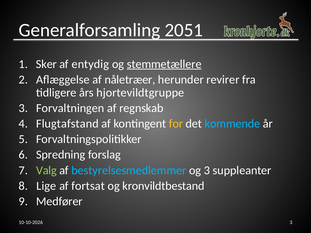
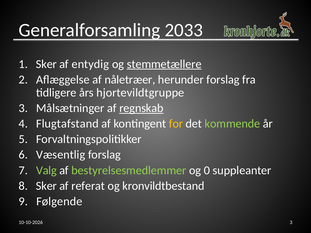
2051: 2051 -> 2033
herunder revirer: revirer -> forslag
Forvaltningen: Forvaltningen -> Målsætninger
regnskab underline: none -> present
kommende colour: light blue -> light green
Spredning: Spredning -> Væsentlig
bestyrelsesmedlemmer colour: light blue -> light green
og 3: 3 -> 0
Lige at (46, 186): Lige -> Sker
fortsat: fortsat -> referat
Medfører: Medfører -> Følgende
